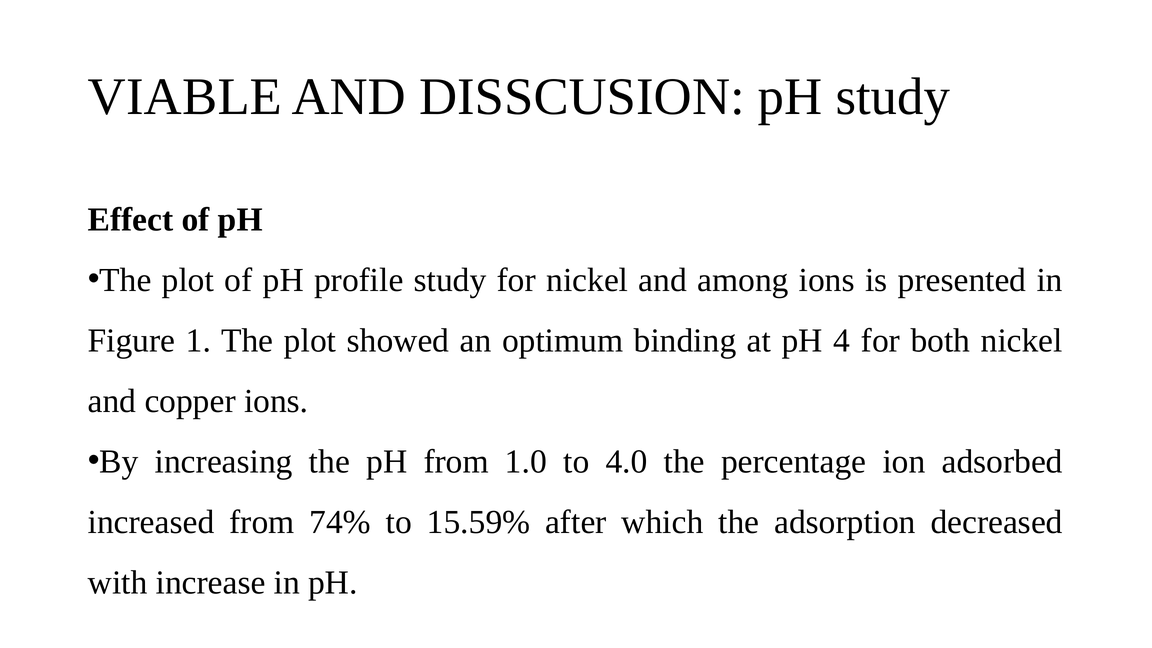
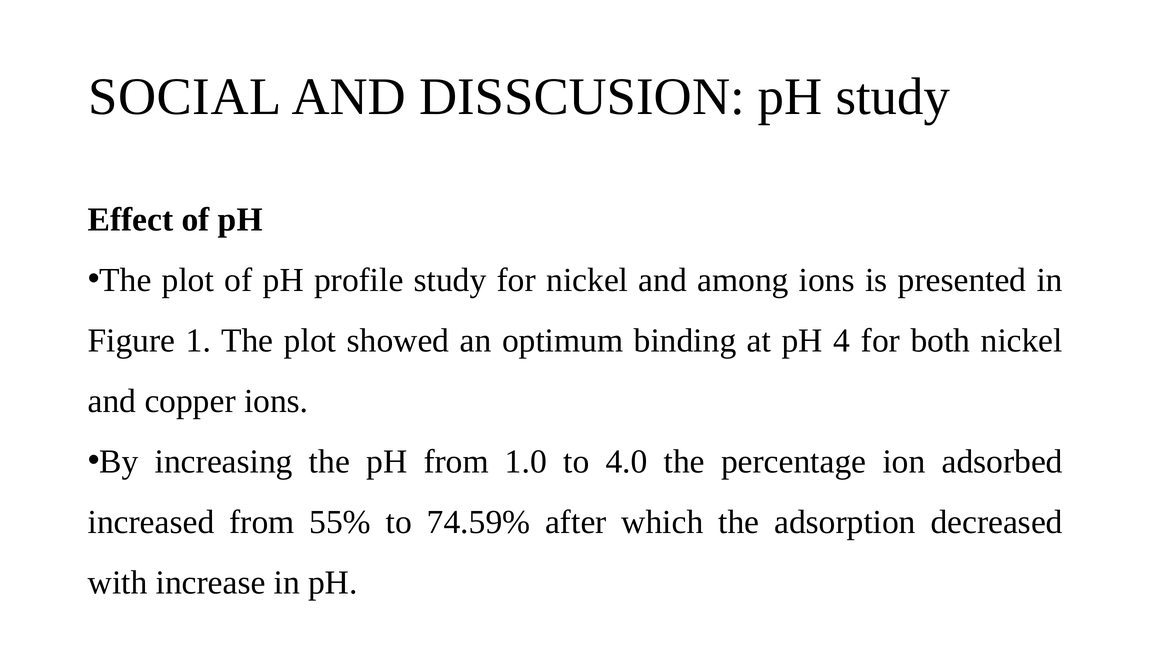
VIABLE: VIABLE -> SOCIAL
74%: 74% -> 55%
15.59%: 15.59% -> 74.59%
